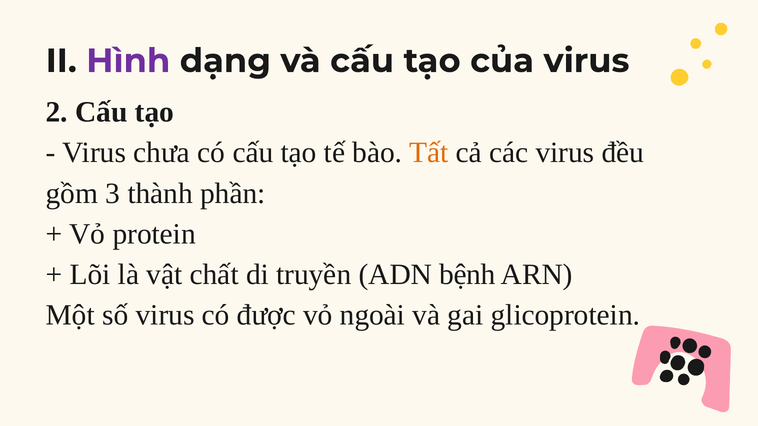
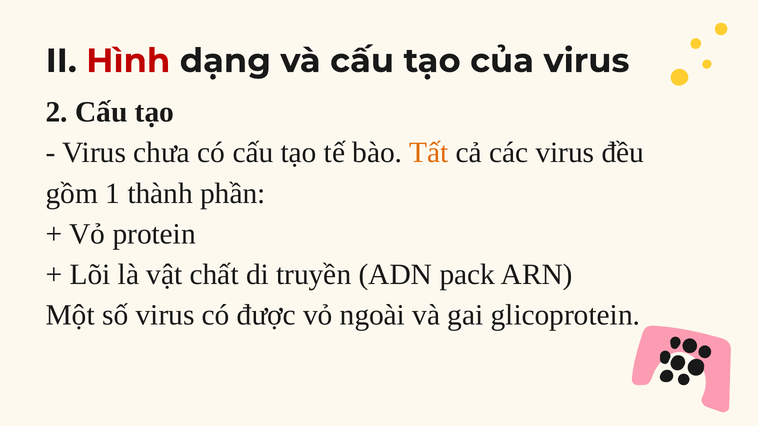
Hình colour: purple -> red
3: 3 -> 1
bệnh: bệnh -> pack
